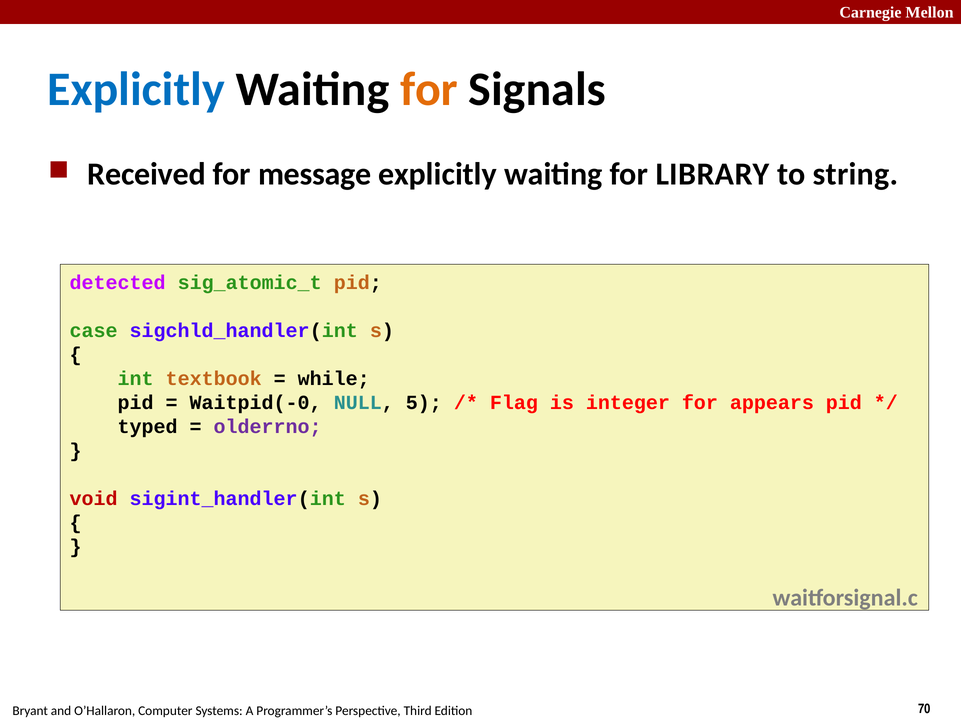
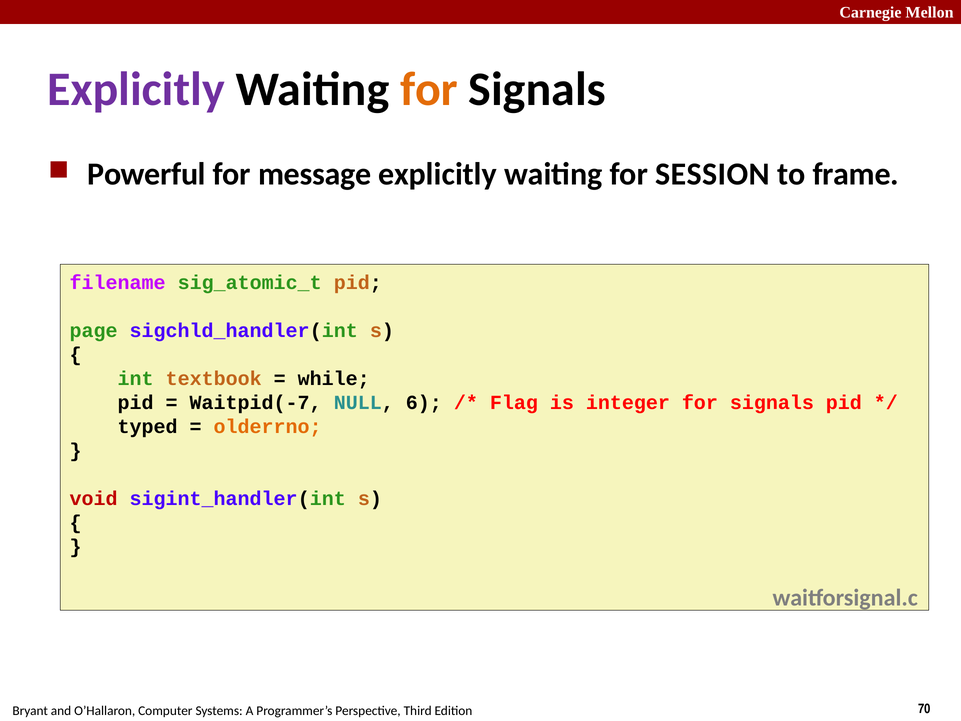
Explicitly at (136, 89) colour: blue -> purple
Received: Received -> Powerful
LIBRARY: LIBRARY -> SESSION
string: string -> frame
detected: detected -> filename
case: case -> page
Waitpid(-0: Waitpid(-0 -> Waitpid(-7
5: 5 -> 6
appears at (772, 403): appears -> signals
olderrno colour: purple -> orange
